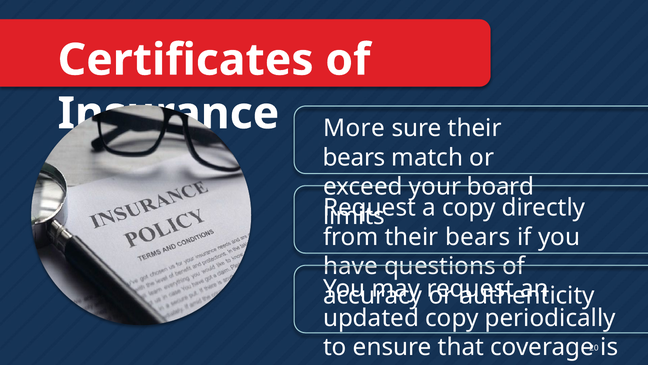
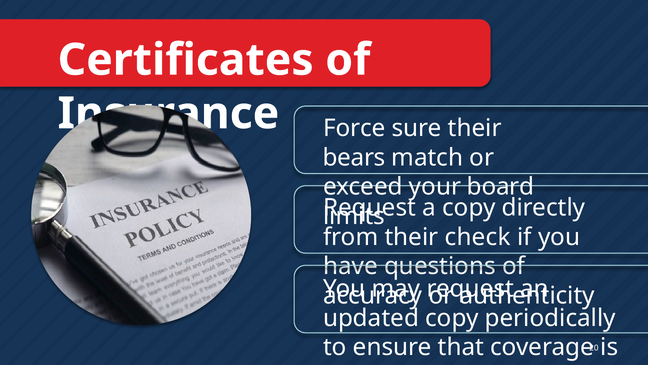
More: More -> Force
from their bears: bears -> check
